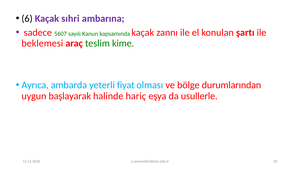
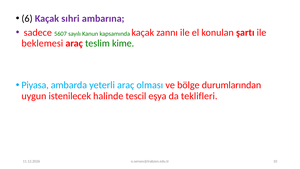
Ayrıca: Ayrıca -> Piyasa
yeterli fiyat: fiyat -> araç
başlayarak: başlayarak -> istenilecek
hariç: hariç -> tescil
usullerle: usullerle -> teklifleri
